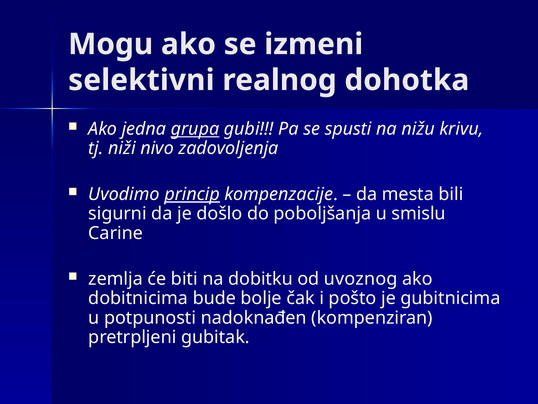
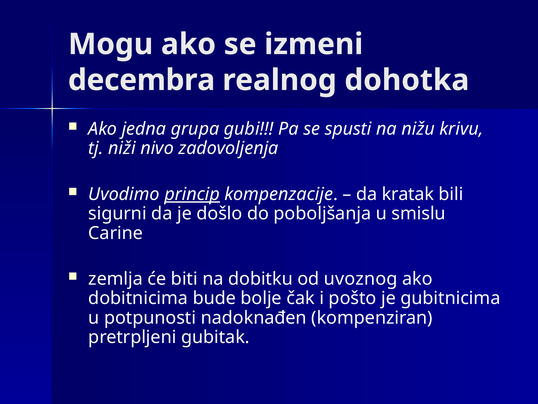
selektivni: selektivni -> decembra
grupa underline: present -> none
mesta: mesta -> kratak
